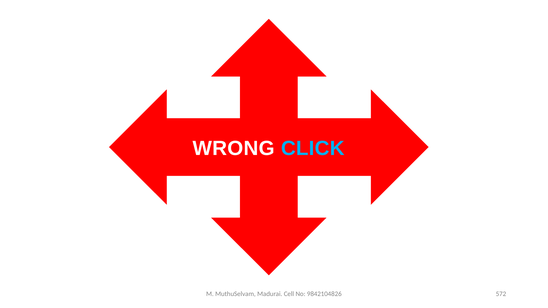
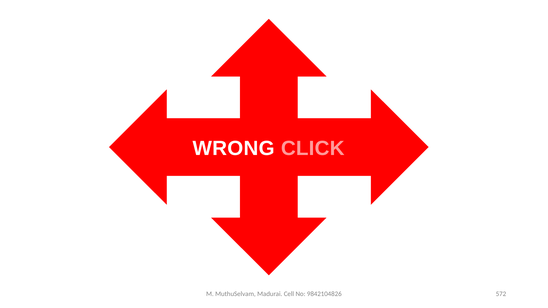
CLICK colour: light blue -> pink
